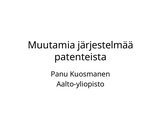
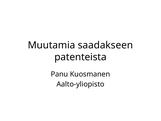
järjestelmää: järjestelmää -> saadakseen
